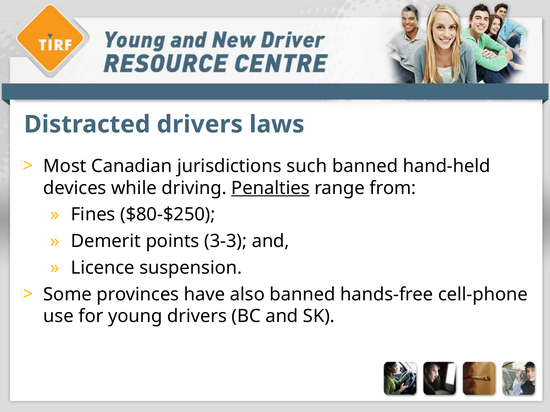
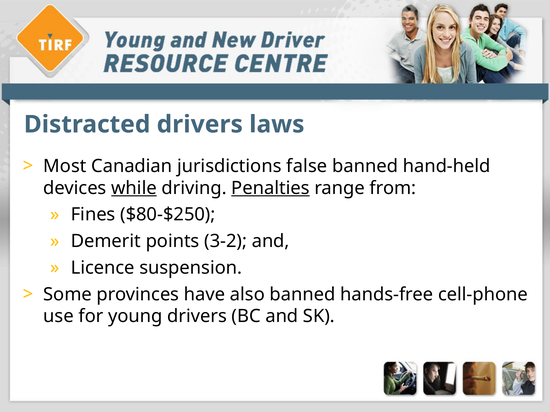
such: such -> false
while underline: none -> present
3-3: 3-3 -> 3-2
